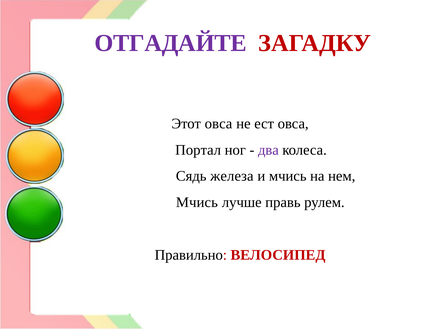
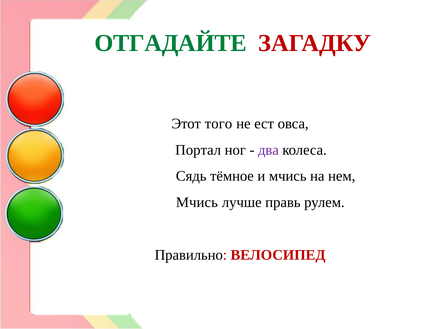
ОТГАДАЙТЕ colour: purple -> green
Этот овса: овса -> того
железа: железа -> тёмное
